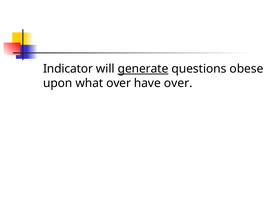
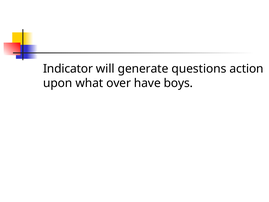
generate underline: present -> none
obese: obese -> action
have over: over -> boys
